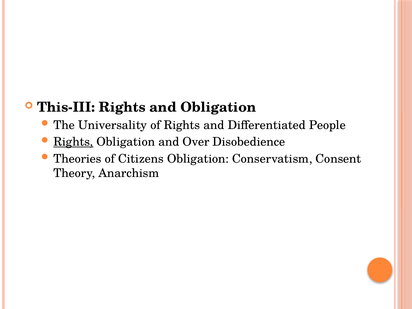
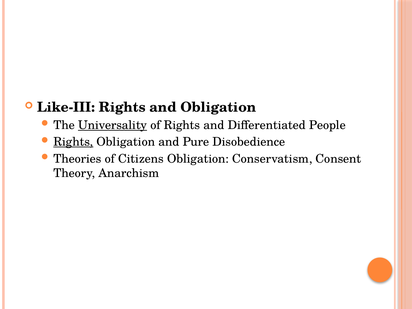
This-III: This-III -> Like-III
Universality underline: none -> present
Over: Over -> Pure
